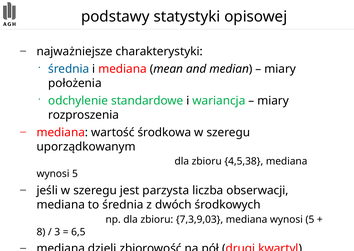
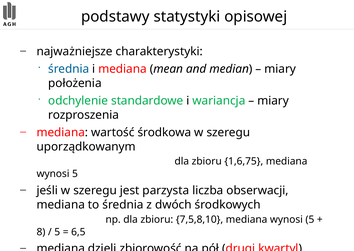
4,5,38: 4,5,38 -> 1,6,75
7,3,9,03: 7,3,9,03 -> 7,5,8,10
3 at (57, 231): 3 -> 5
